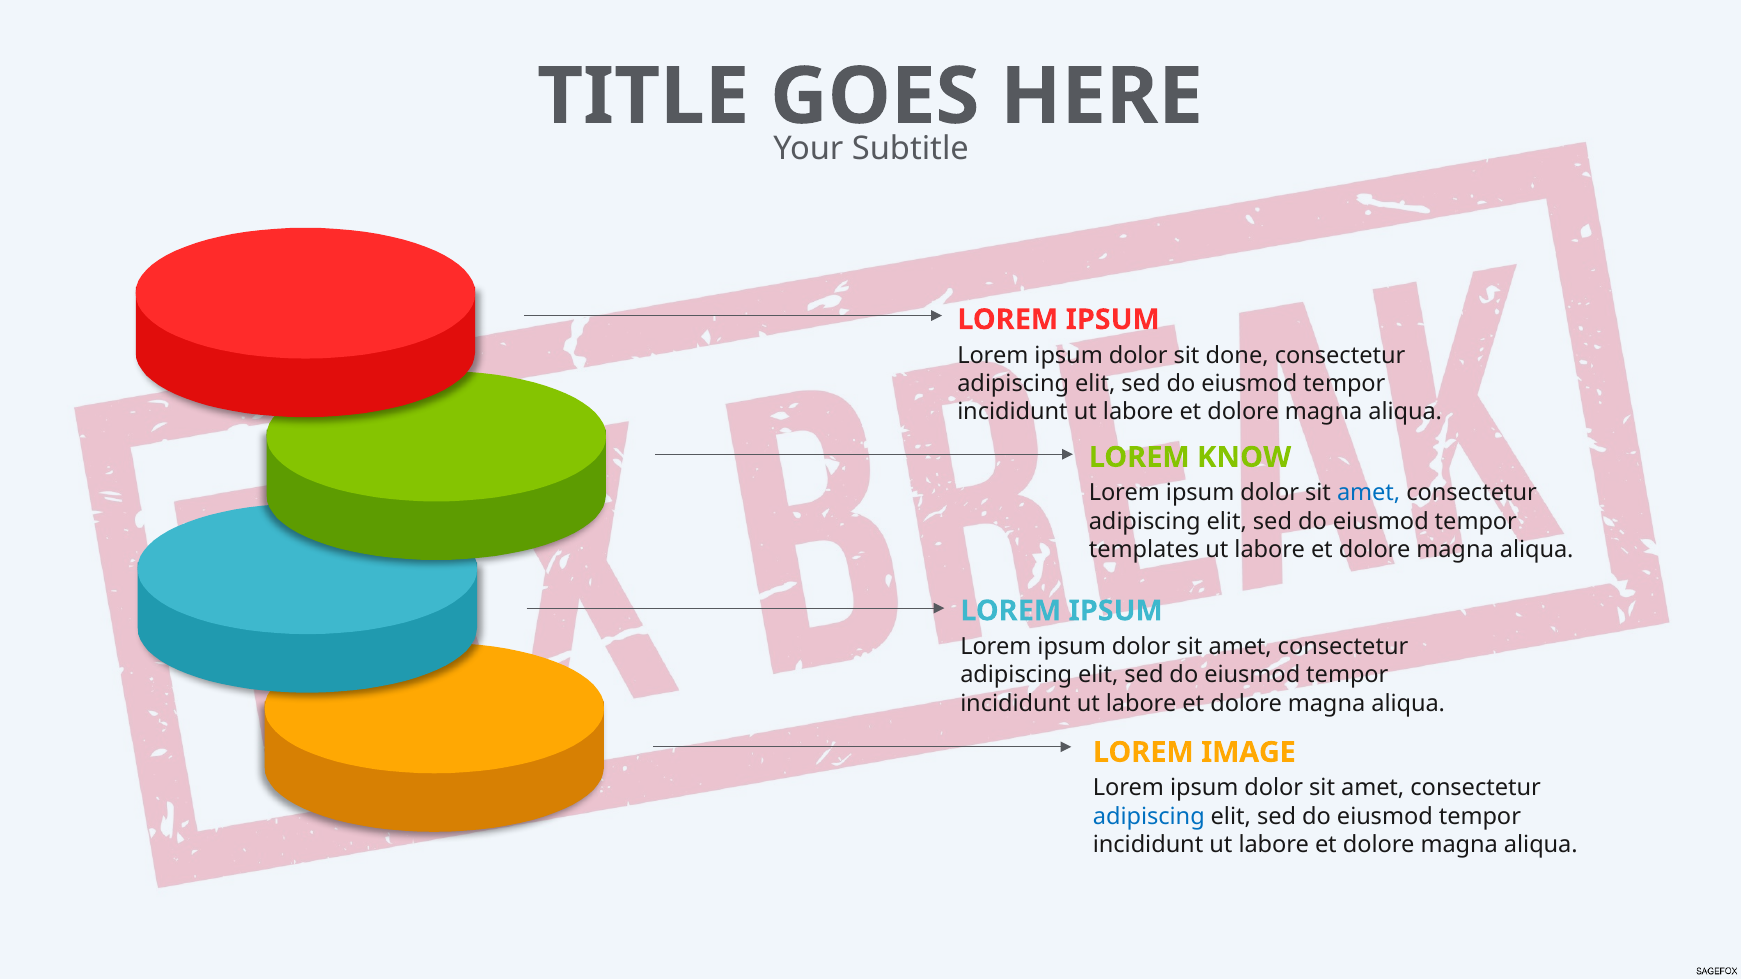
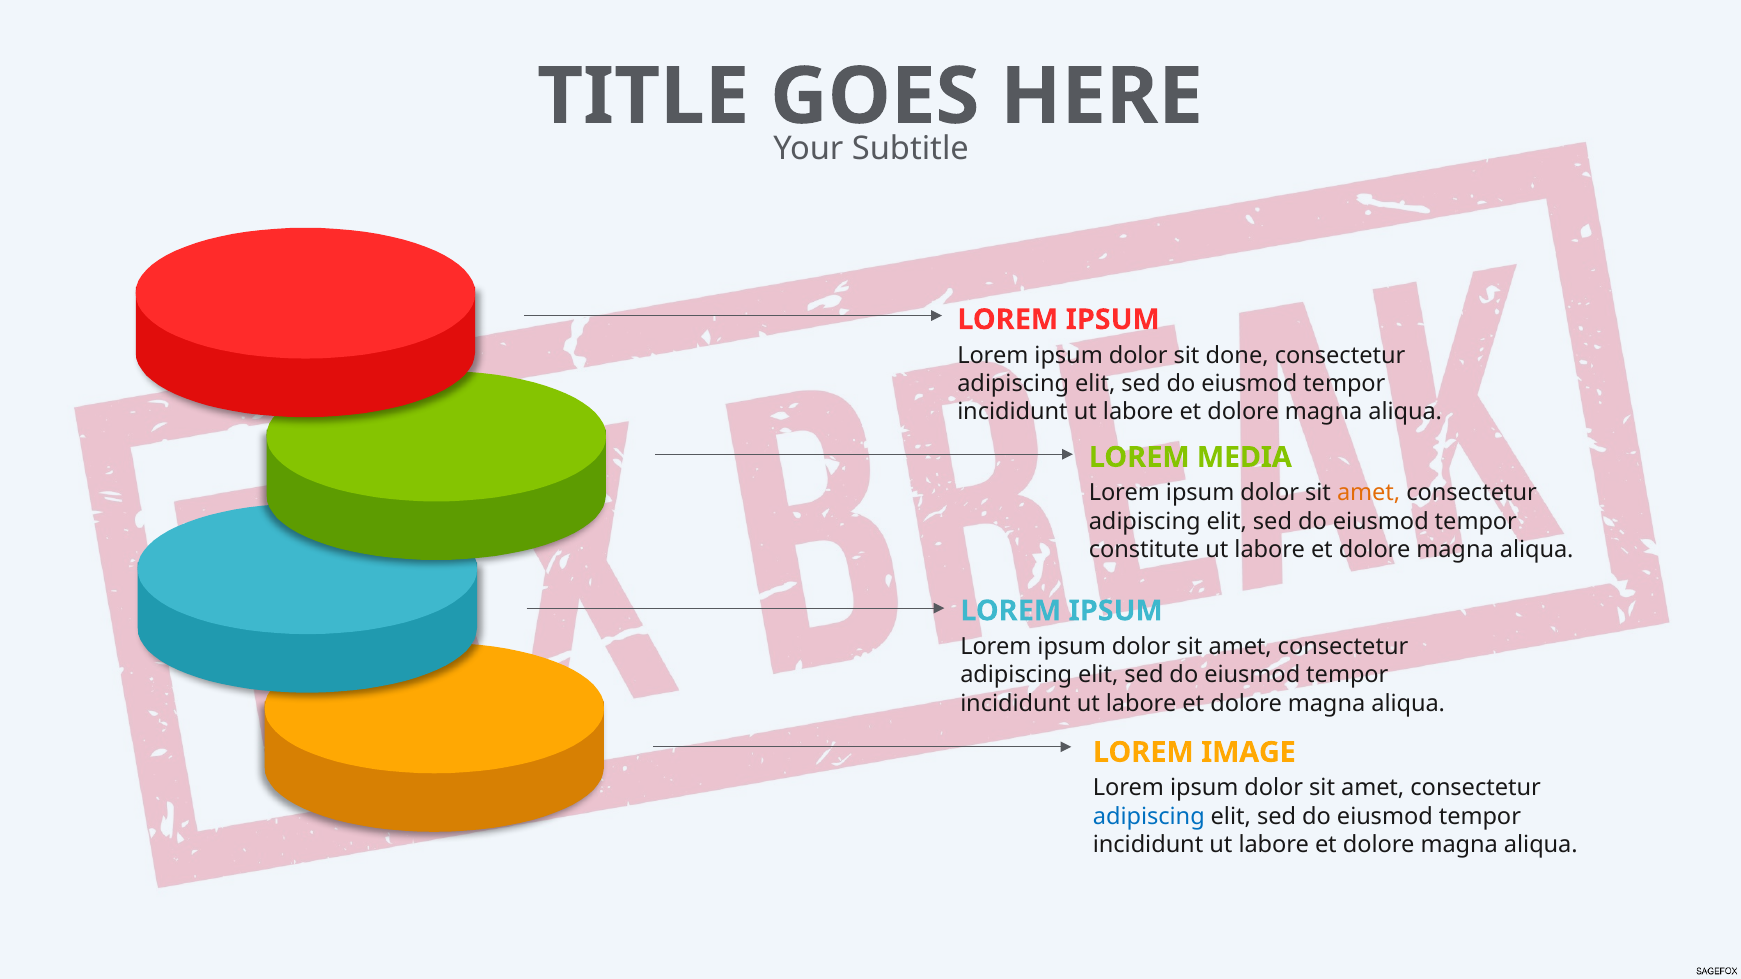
KNOW: KNOW -> MEDIA
amet at (1369, 493) colour: blue -> orange
templates: templates -> constitute
